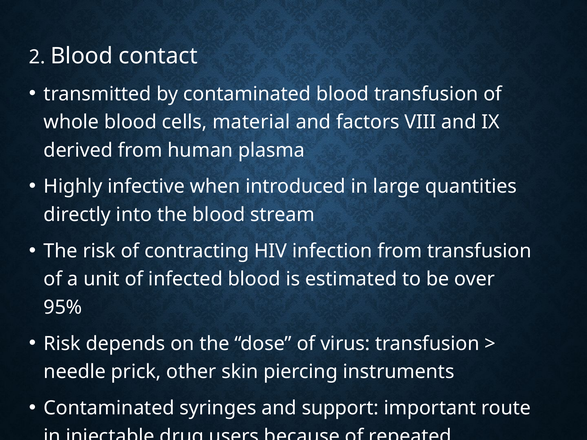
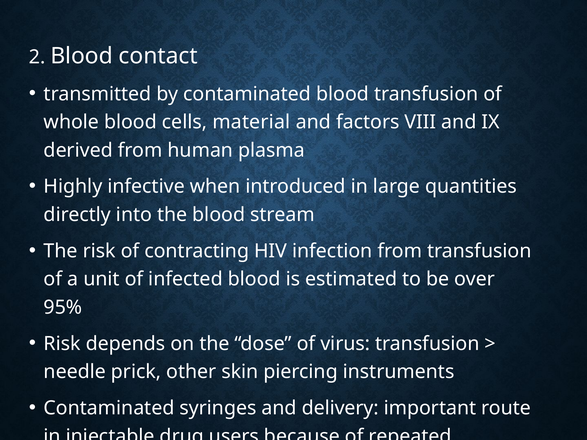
support: support -> delivery
